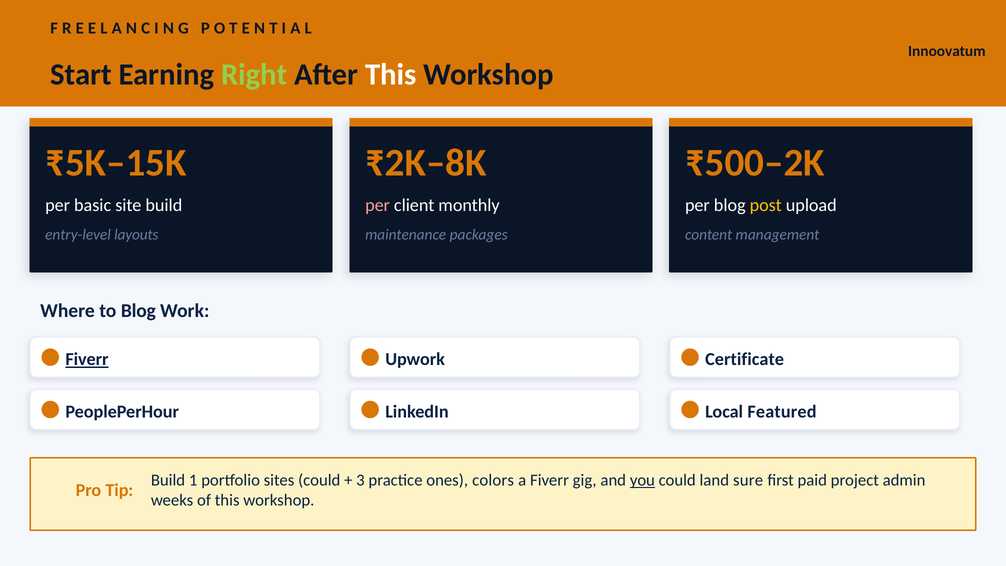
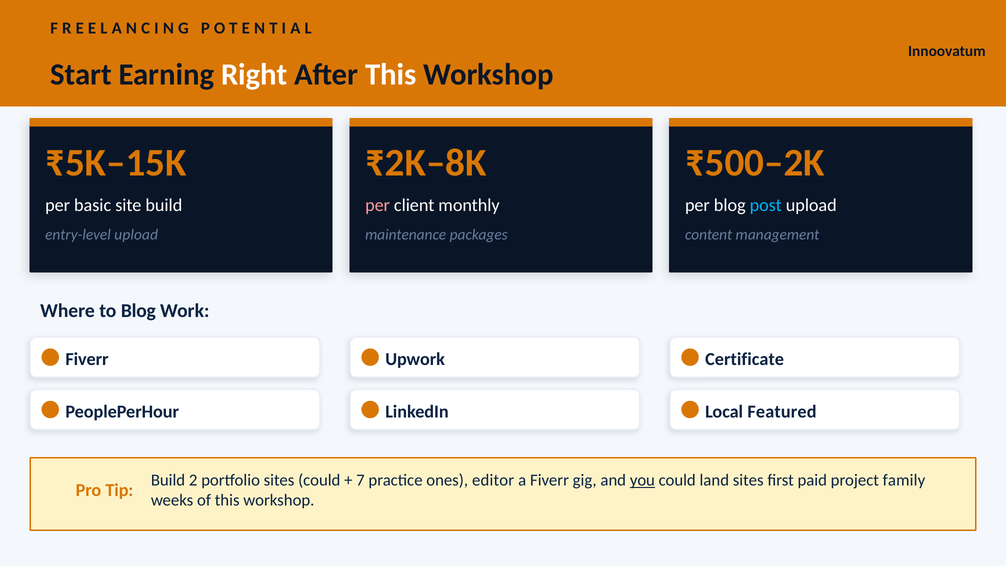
Right colour: light green -> white
post colour: yellow -> light blue
entry-level layouts: layouts -> upload
Fiverr at (87, 359) underline: present -> none
1: 1 -> 2
3: 3 -> 7
colors: colors -> editor
land sure: sure -> sites
admin: admin -> family
